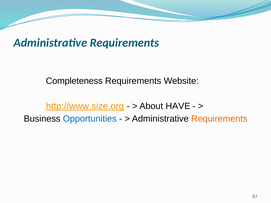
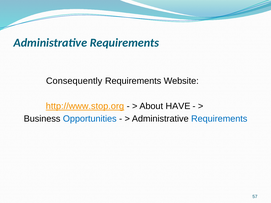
Completeness: Completeness -> Consequently
http://www.size.org: http://www.size.org -> http://www.stop.org
Requirements at (219, 119) colour: orange -> blue
